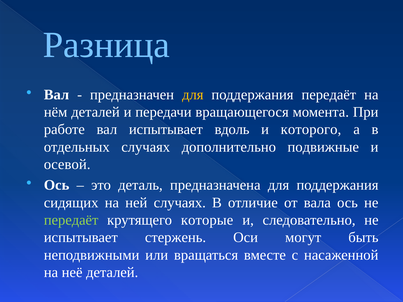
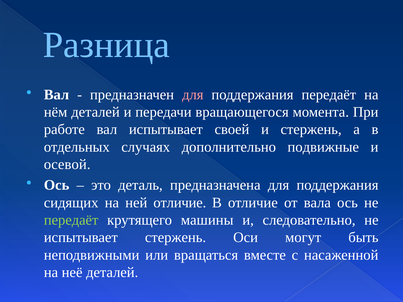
для at (193, 95) colour: yellow -> pink
вдоль: вдоль -> своей
и которого: которого -> стержень
ней случаях: случаях -> отличие
которые: которые -> машины
